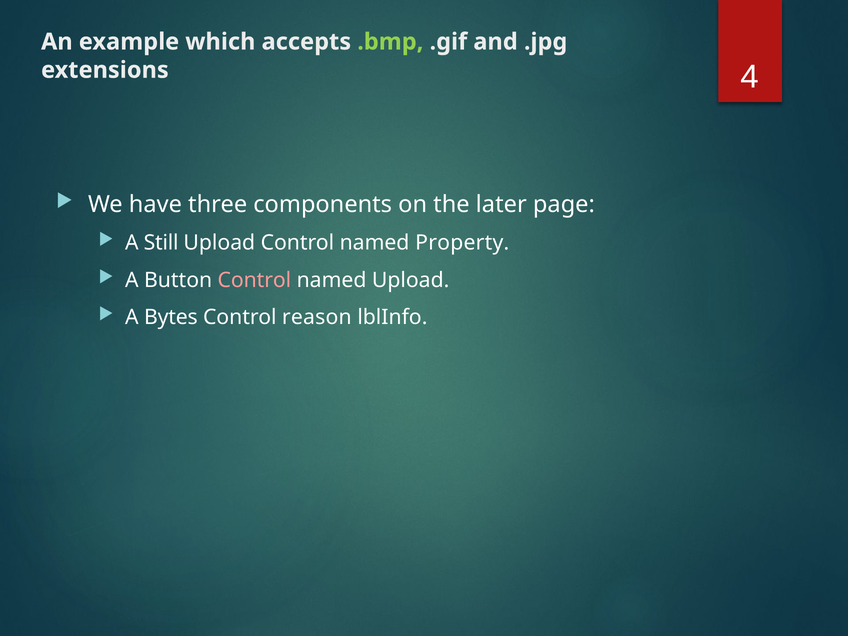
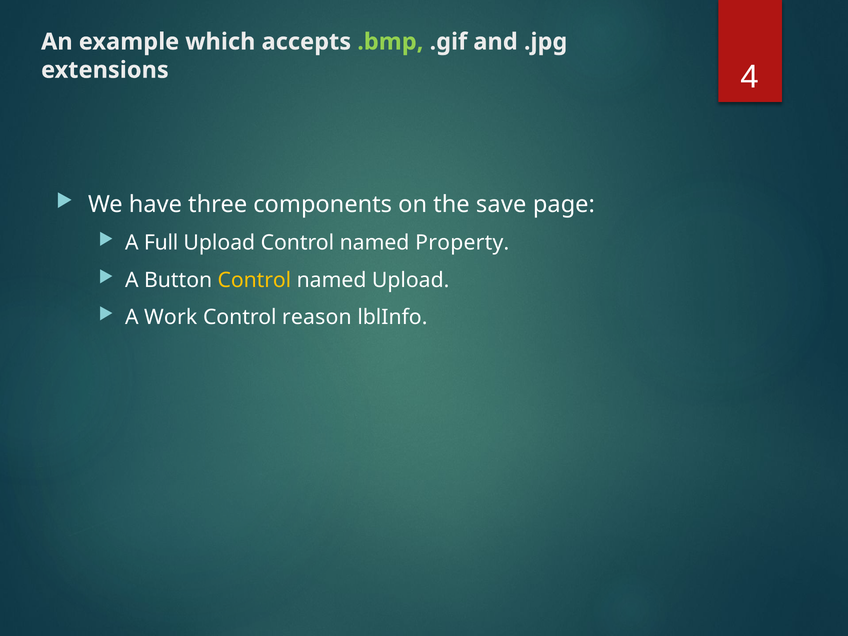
later: later -> save
Still: Still -> Full
Control at (254, 280) colour: pink -> yellow
Bytes: Bytes -> Work
